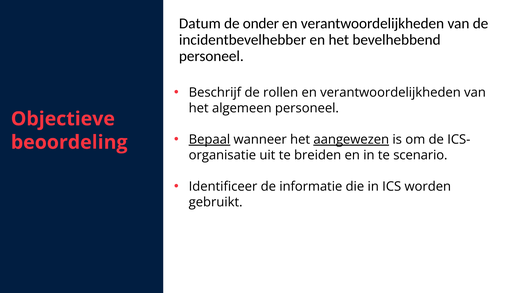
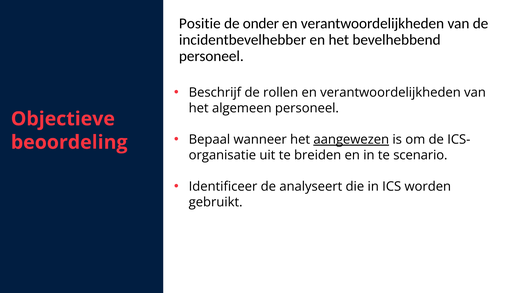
Datum: Datum -> Positie
Bepaal underline: present -> none
informatie: informatie -> analyseert
